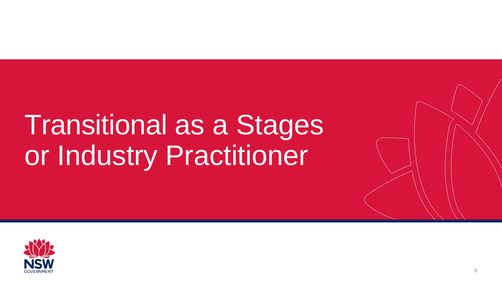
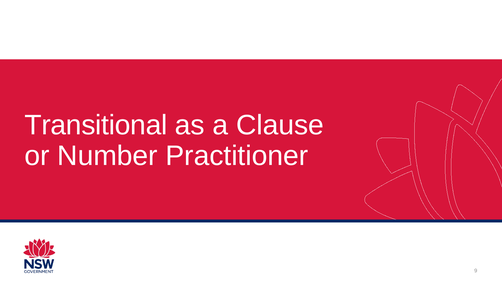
Stages: Stages -> Clause
Industry: Industry -> Number
